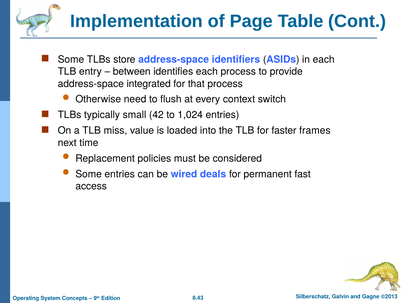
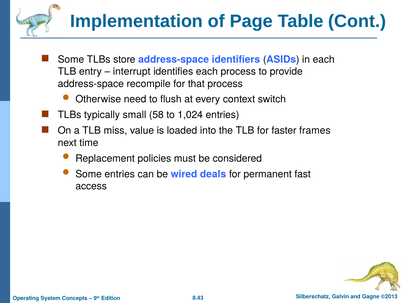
between: between -> interrupt
integrated: integrated -> recompile
42: 42 -> 58
